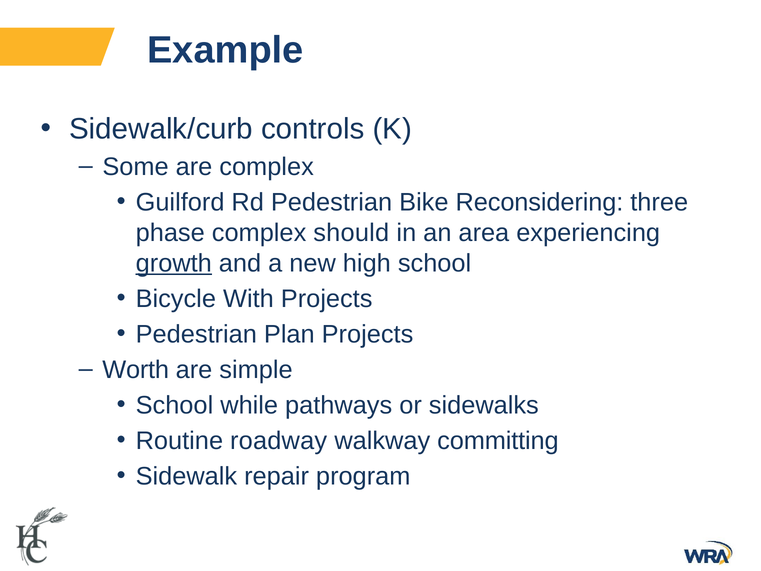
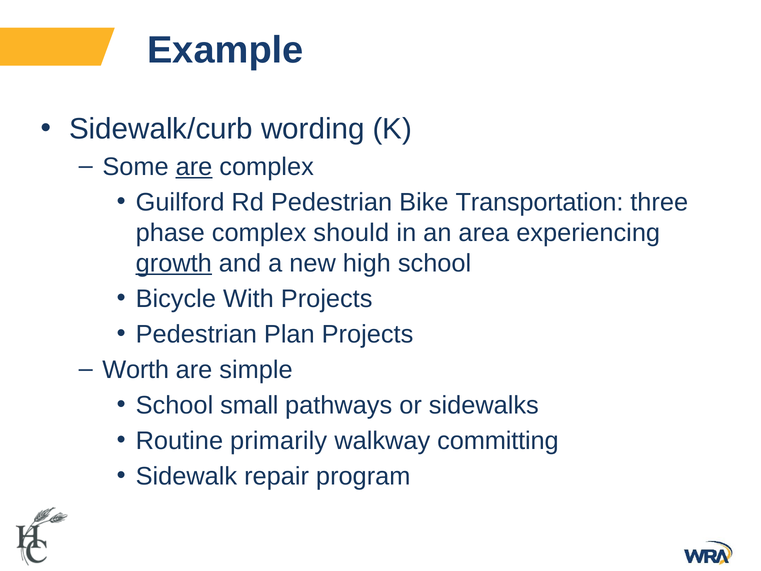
controls: controls -> wording
are at (194, 167) underline: none -> present
Reconsidering: Reconsidering -> Transportation
while: while -> small
roadway: roadway -> primarily
